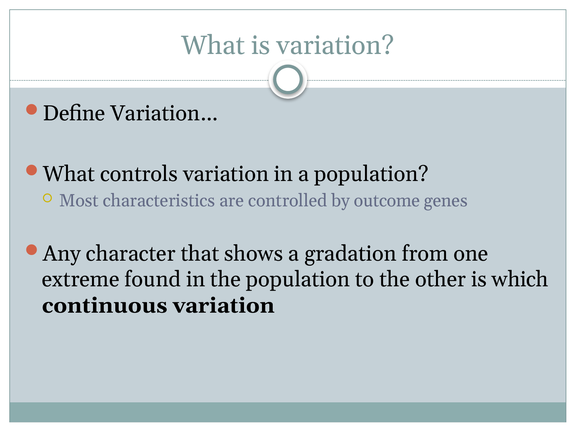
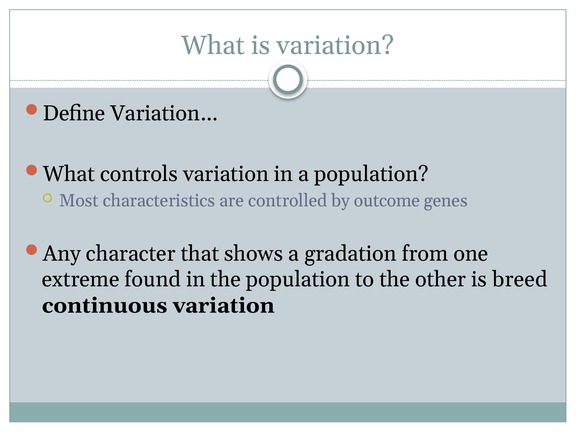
which: which -> breed
